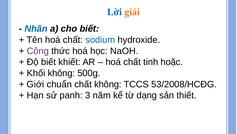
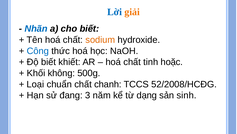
sodium colour: blue -> orange
Công colour: purple -> blue
Giới: Giới -> Loại
chất không: không -> chanh
53/2008/HCĐG: 53/2008/HCĐG -> 52/2008/HCĐG
panh: panh -> đang
thiết: thiết -> sinh
